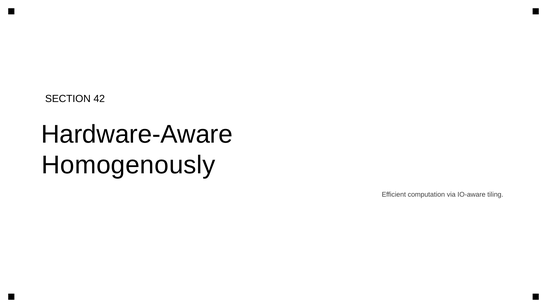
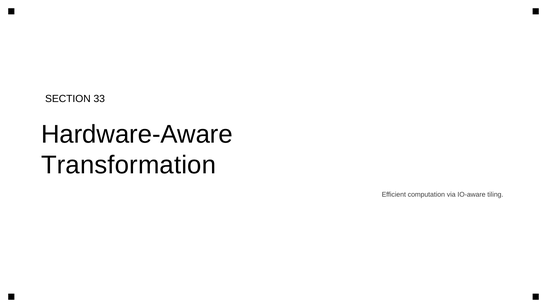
42: 42 -> 33
Homogenously: Homogenously -> Transformation
